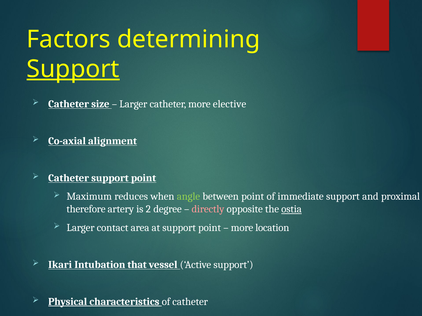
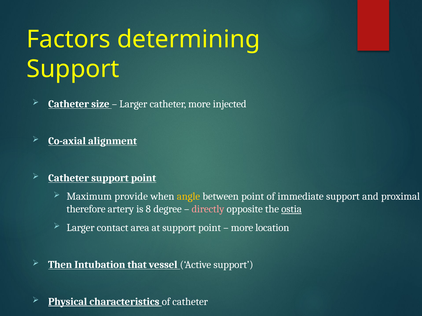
Support at (73, 69) underline: present -> none
elective: elective -> injected
reduces: reduces -> provide
angle colour: light green -> yellow
2: 2 -> 8
Ikari: Ikari -> Then
